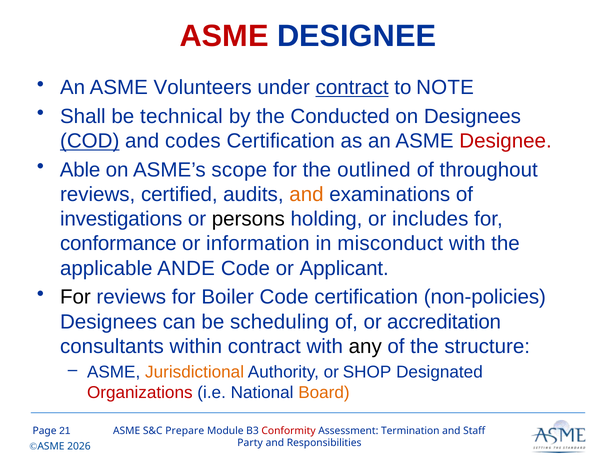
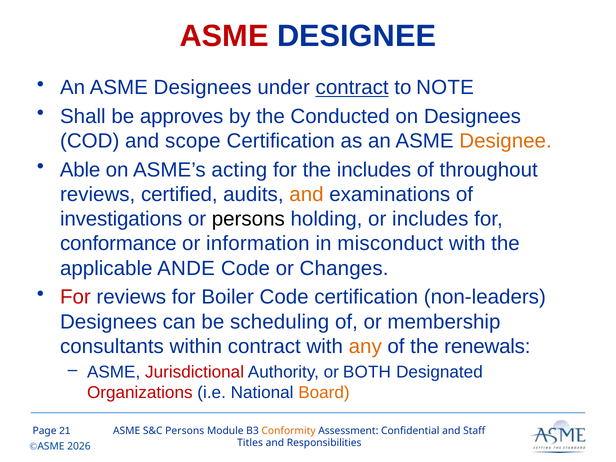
ASME Volunteers: Volunteers -> Designees
technical: technical -> approves
COD underline: present -> none
codes: codes -> scope
Designee at (506, 141) colour: red -> orange
scope: scope -> acting
the outlined: outlined -> includes
Applicant: Applicant -> Changes
For at (75, 297) colour: black -> red
non-policies: non-policies -> non-leaders
accreditation: accreditation -> membership
any colour: black -> orange
structure: structure -> renewals
Jurisdictional colour: orange -> red
SHOP: SHOP -> BOTH
S&C Prepare: Prepare -> Persons
Conformity colour: red -> orange
Termination: Termination -> Confidential
Party: Party -> Titles
